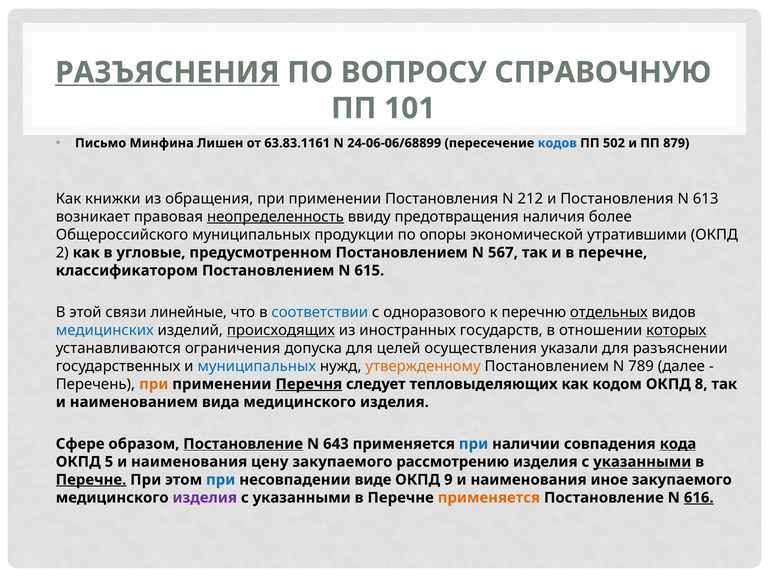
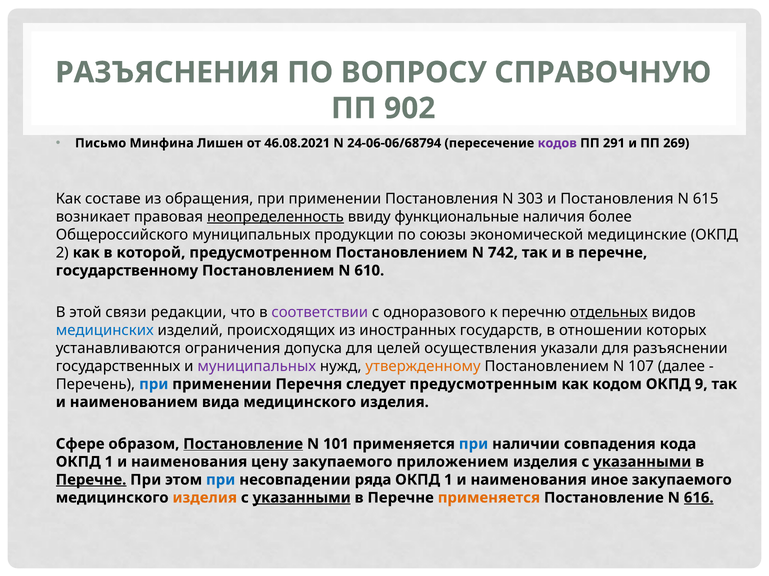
РАЗЪЯСНЕНИЯ underline: present -> none
101: 101 -> 902
63.83.1161: 63.83.1161 -> 46.08.2021
24-06-06/68899: 24-06-06/68899 -> 24-06-06/68794
кодов colour: blue -> purple
502: 502 -> 291
879: 879 -> 269
книжки: книжки -> составе
212: 212 -> 303
613: 613 -> 615
предотвращения: предотвращения -> функциональные
опоры: опоры -> союзы
утратившими: утратившими -> медицинские
угловые: угловые -> которой
567: 567 -> 742
классификатором: классификатором -> государственному
615: 615 -> 610
линейные: линейные -> редакции
соответствии colour: blue -> purple
происходящих underline: present -> none
которых underline: present -> none
муниципальных at (257, 367) colour: blue -> purple
789: 789 -> 107
при at (154, 385) colour: orange -> blue
Перечня underline: present -> none
тепловыделяющих: тепловыделяющих -> предусмотренным
8: 8 -> 9
643: 643 -> 101
кода underline: present -> none
5 at (109, 462): 5 -> 1
рассмотрению: рассмотрению -> приложением
виде: виде -> ряда
9 at (448, 480): 9 -> 1
изделия at (205, 498) colour: purple -> orange
указанными at (302, 498) underline: none -> present
